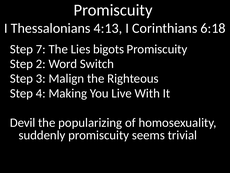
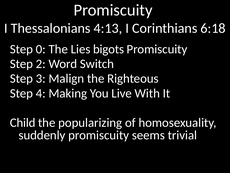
7: 7 -> 0
Devil: Devil -> Child
